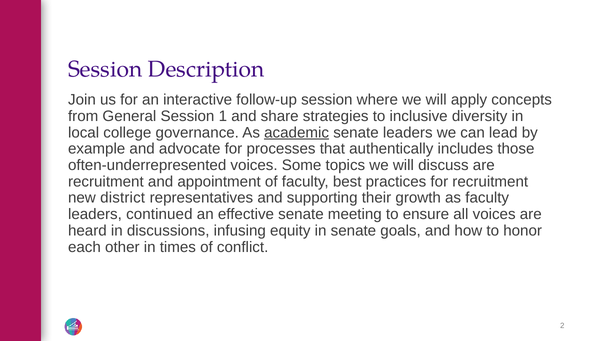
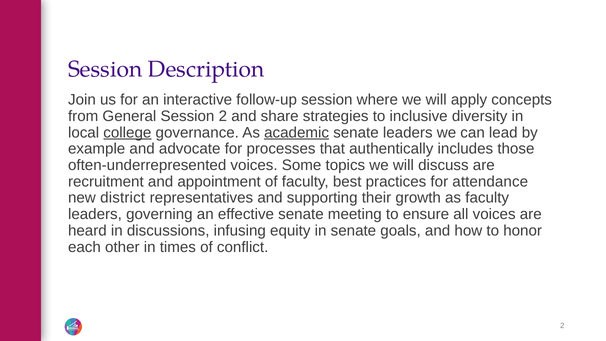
Session 1: 1 -> 2
college underline: none -> present
for recruitment: recruitment -> attendance
continued: continued -> governing
